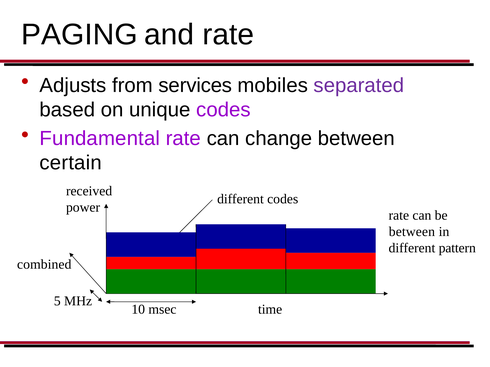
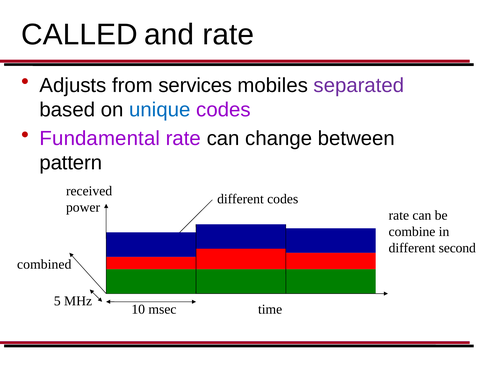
PAGING: PAGING -> CALLED
unique colour: black -> blue
certain: certain -> pattern
between at (412, 232): between -> combine
pattern: pattern -> second
